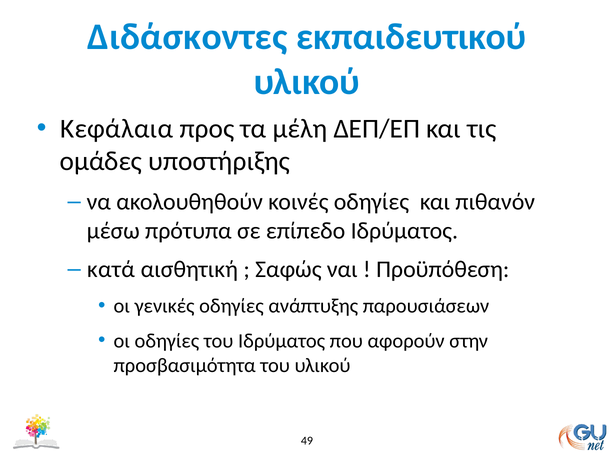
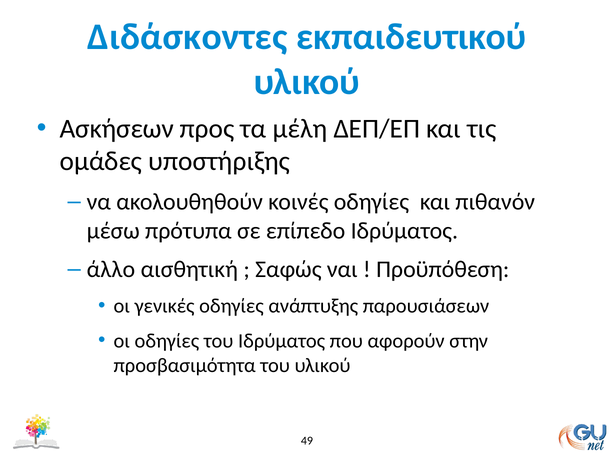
Κεφάλαια: Κεφάλαια -> Ασκήσεων
κατά: κατά -> άλλο
